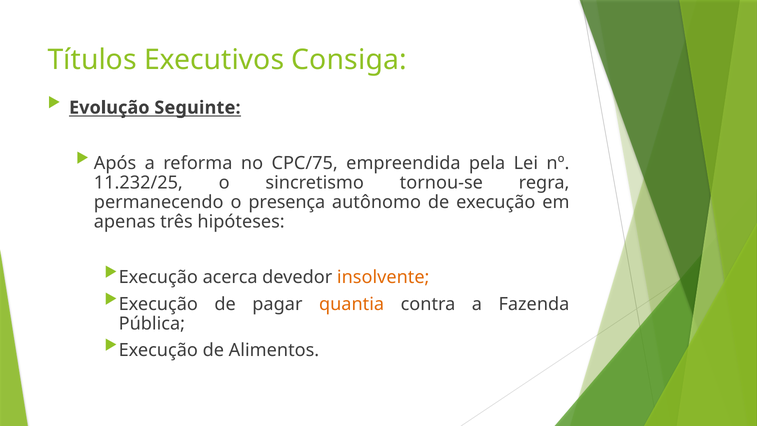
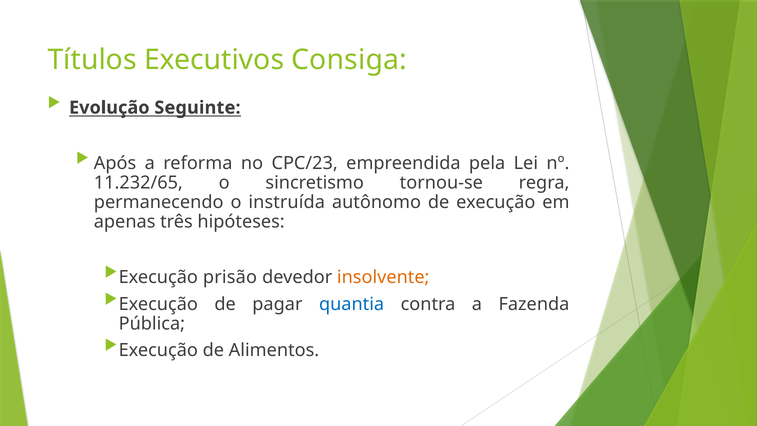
CPC/75: CPC/75 -> CPC/23
11.232/25: 11.232/25 -> 11.232/65
presença: presença -> instruída
acerca: acerca -> prisão
quantia colour: orange -> blue
